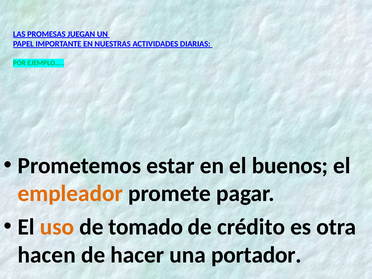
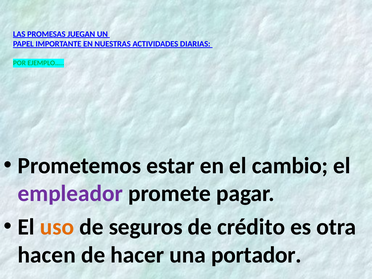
buenos: buenos -> cambio
empleador colour: orange -> purple
tomado: tomado -> seguros
